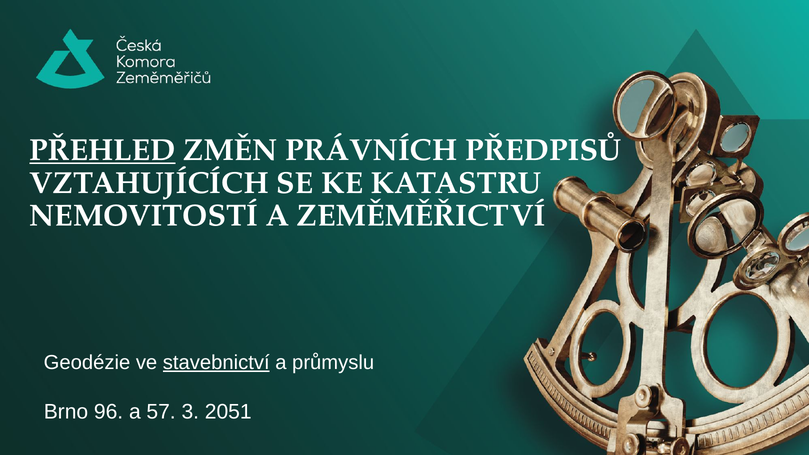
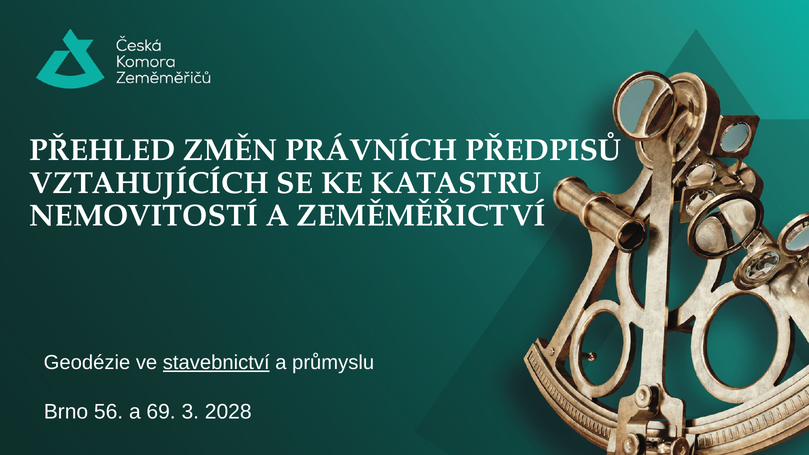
PŘEHLED underline: present -> none
96: 96 -> 56
57: 57 -> 69
2051: 2051 -> 2028
